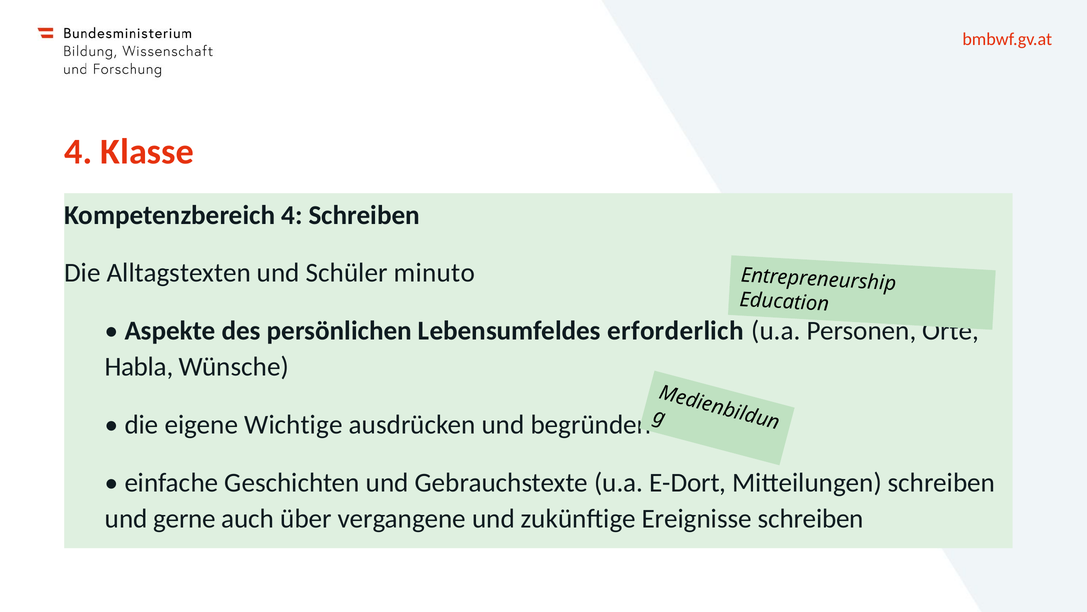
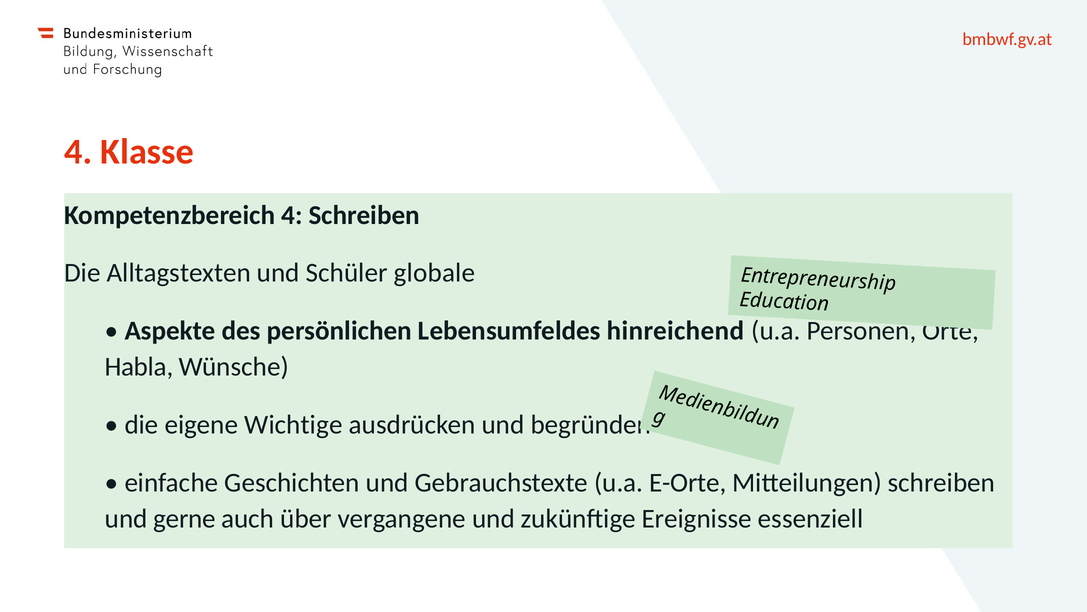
minuto: minuto -> globale
erforderlich: erforderlich -> hinreichend
E-Dort: E-Dort -> E-Orte
Ereignisse schreiben: schreiben -> essenziell
